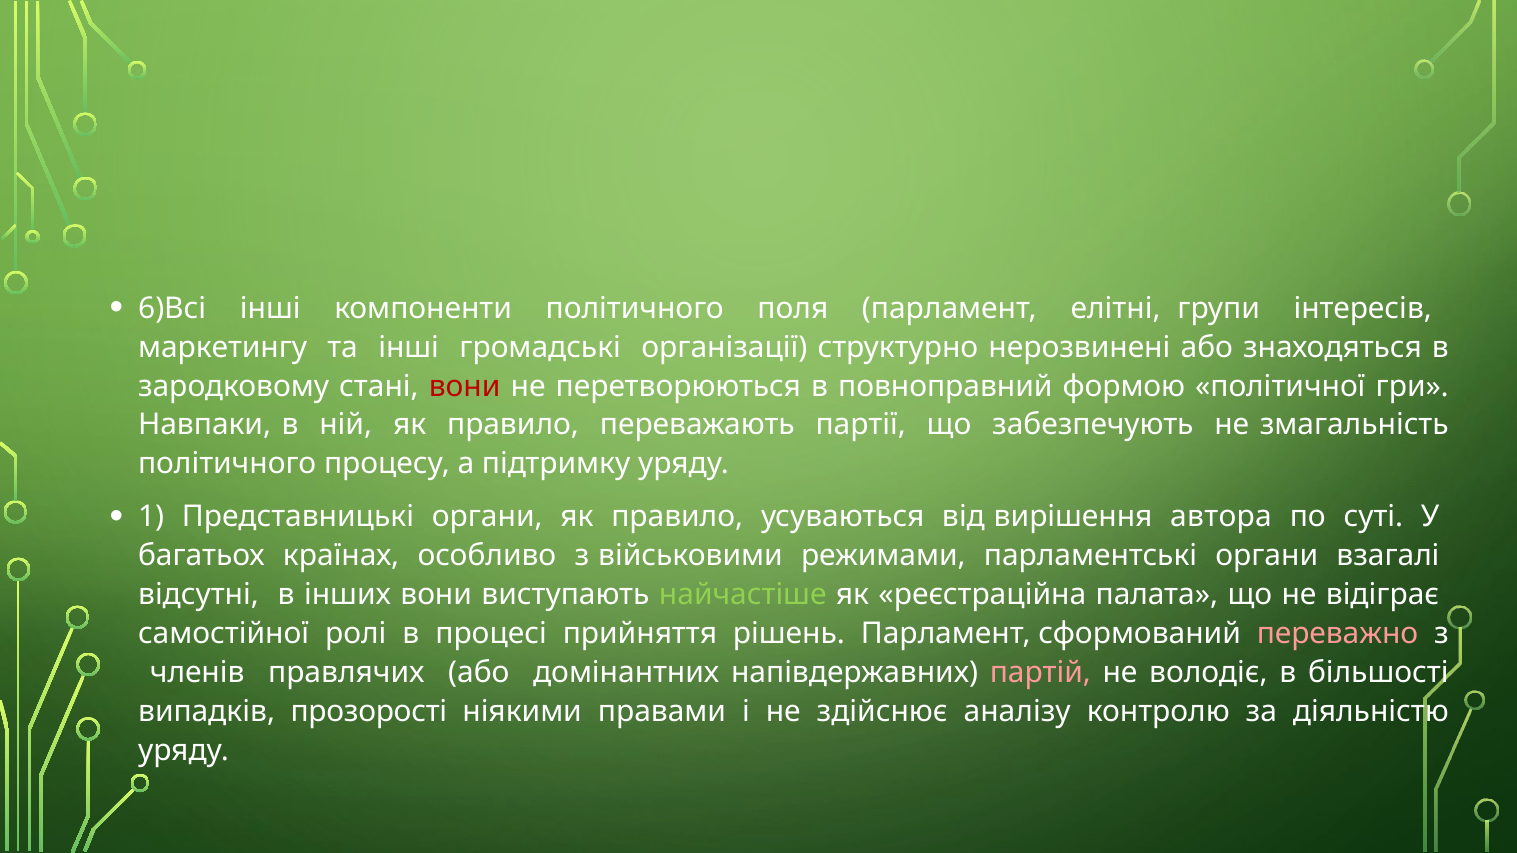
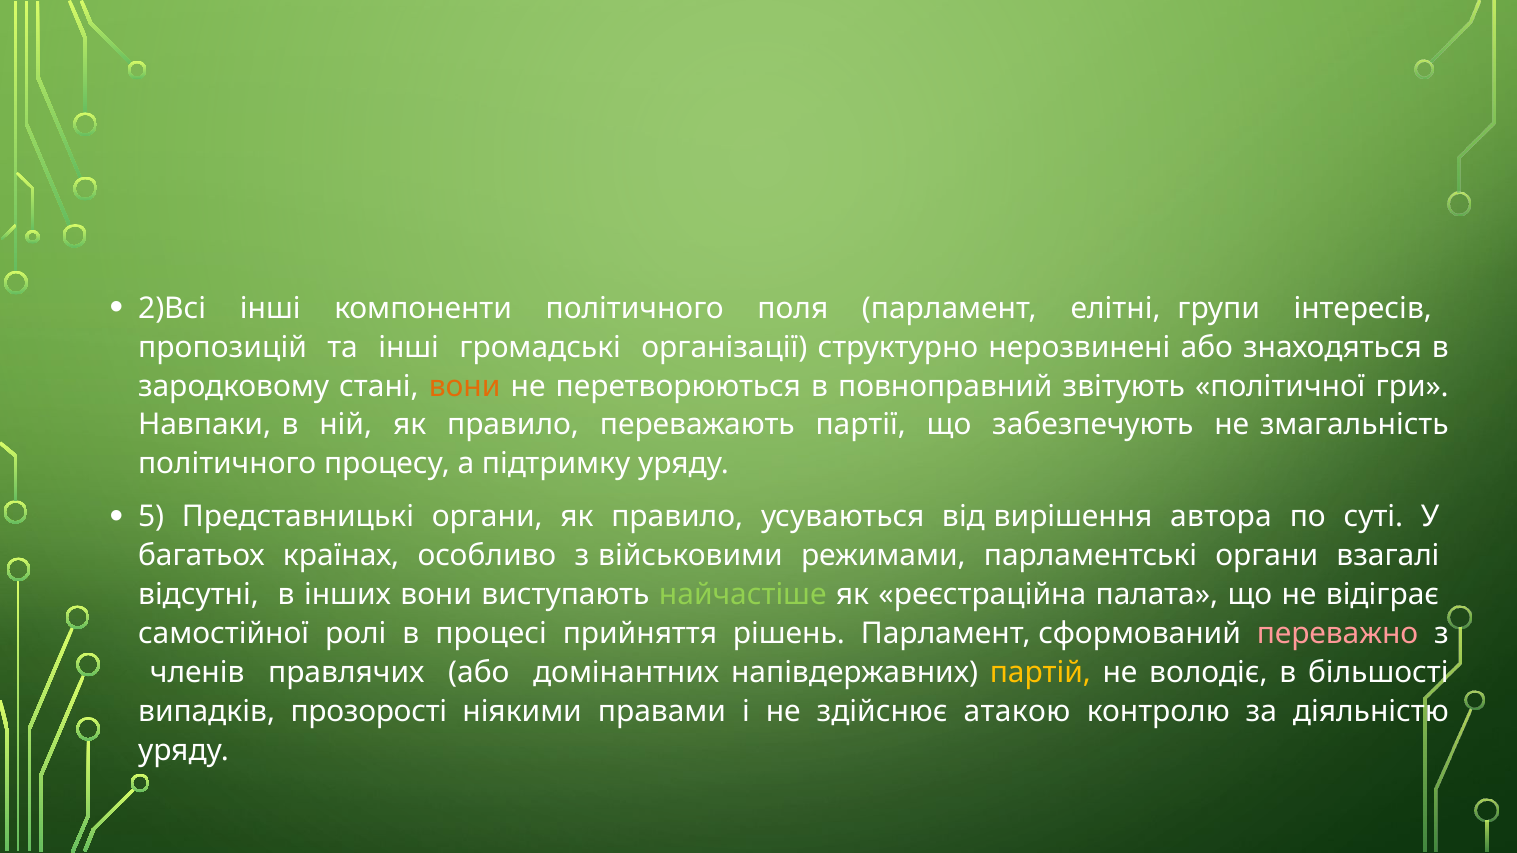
6)Всі: 6)Всі -> 2)Всі
маркетингу: маркетингу -> пропозицій
вони at (465, 386) colour: red -> orange
формою: формою -> звітують
1: 1 -> 5
партій colour: pink -> yellow
аналізу: аналізу -> атакою
